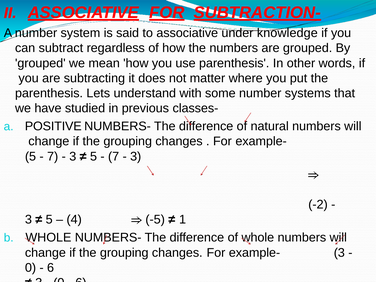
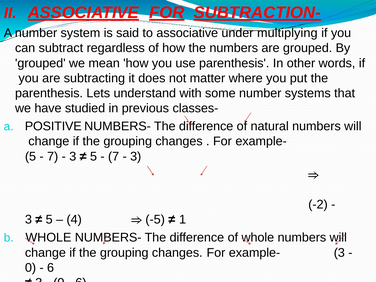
knowledge: knowledge -> multiplying
